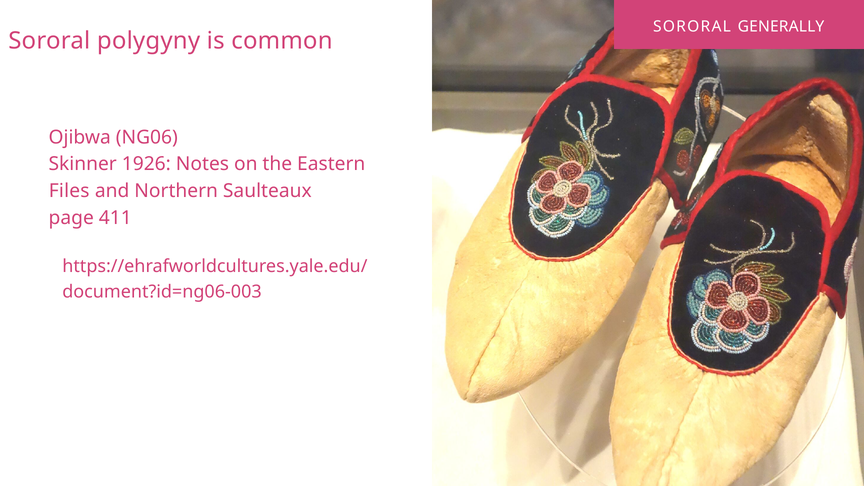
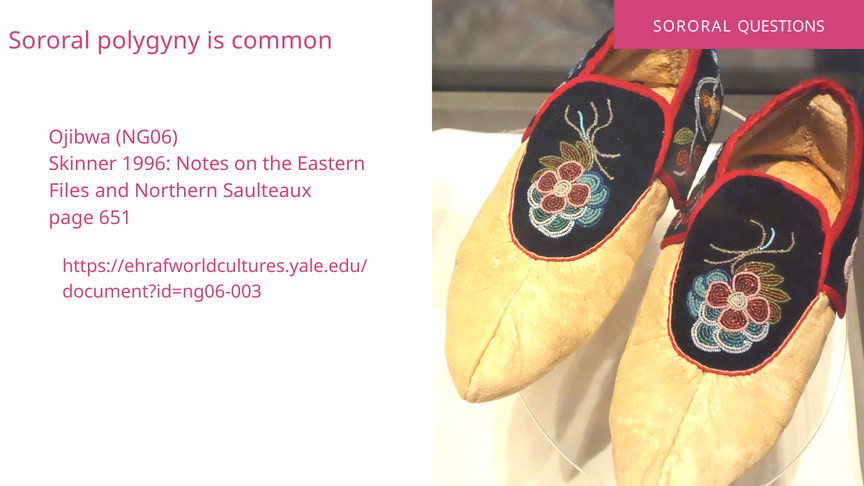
GENERALLY: GENERALLY -> QUESTIONS
1926: 1926 -> 1996
411: 411 -> 651
